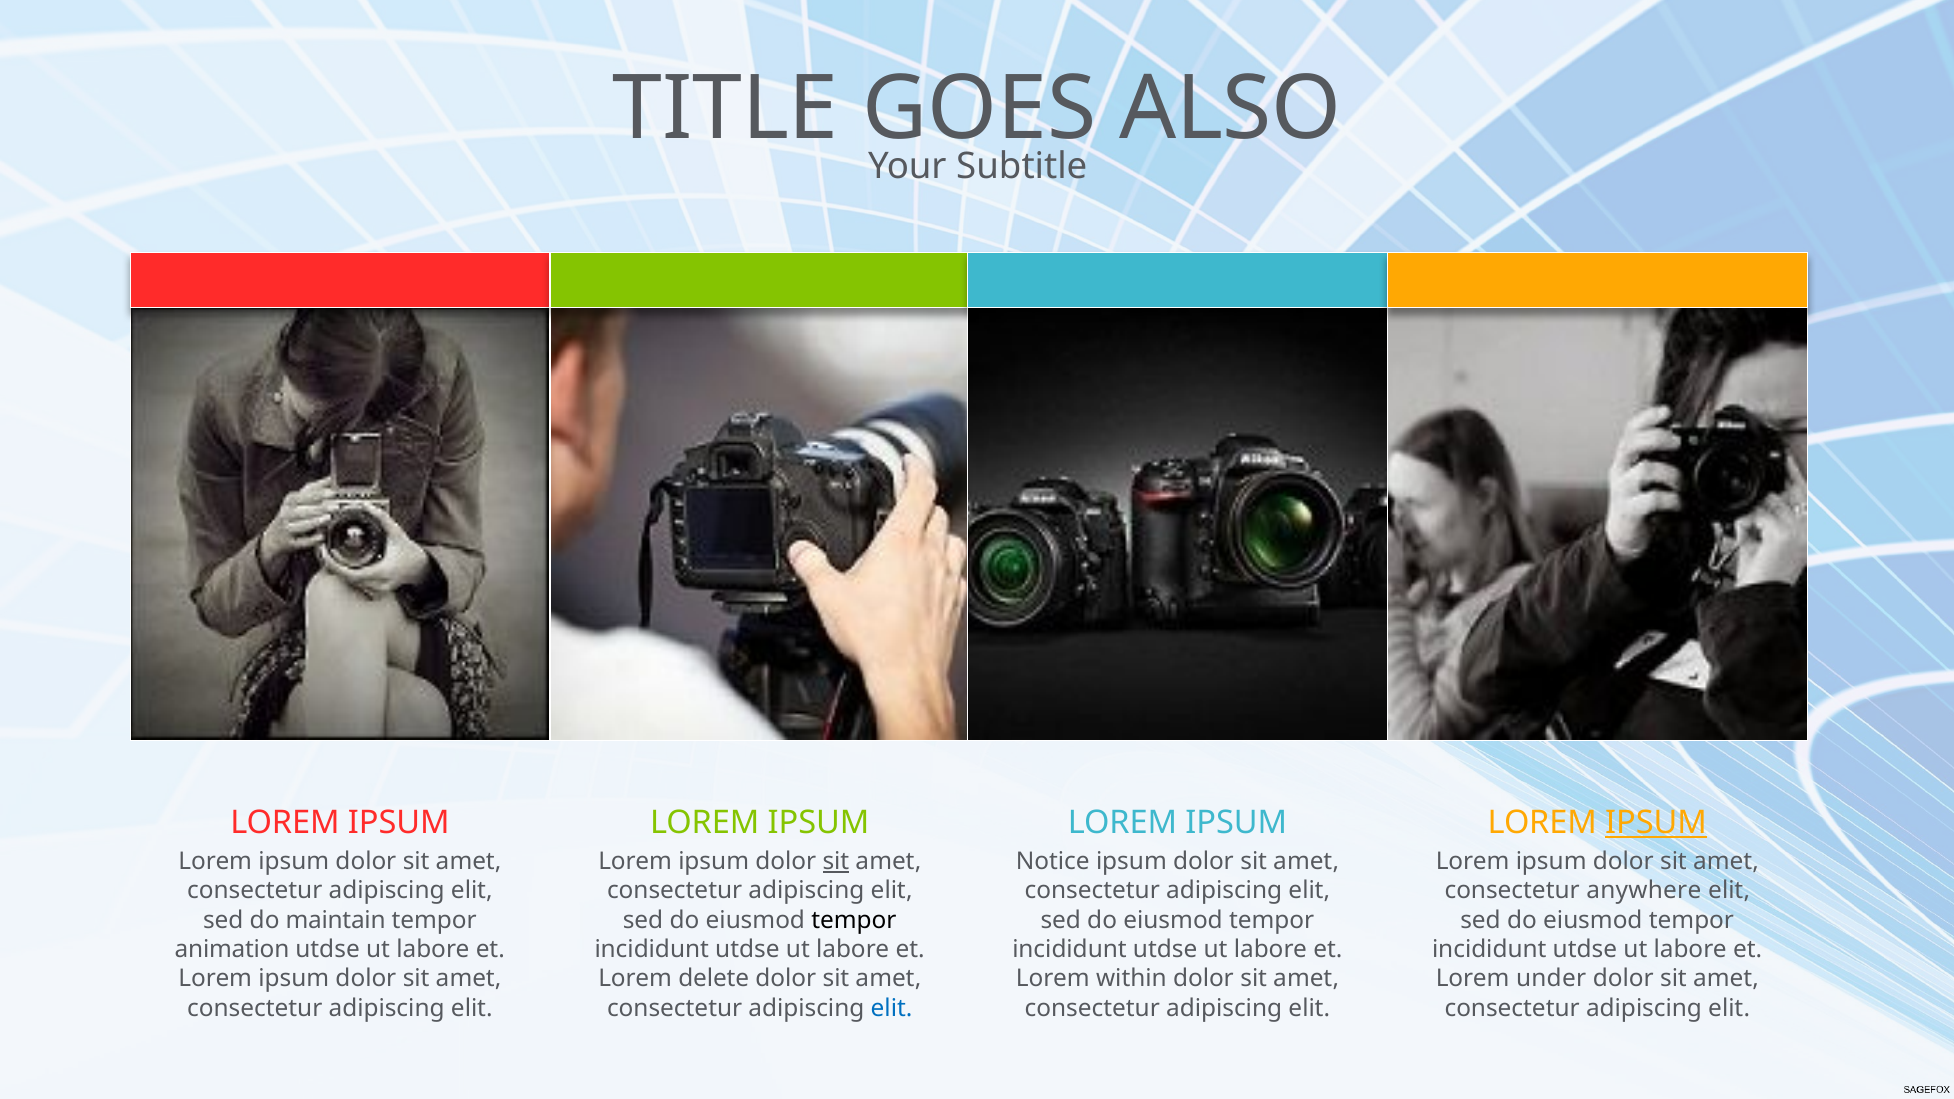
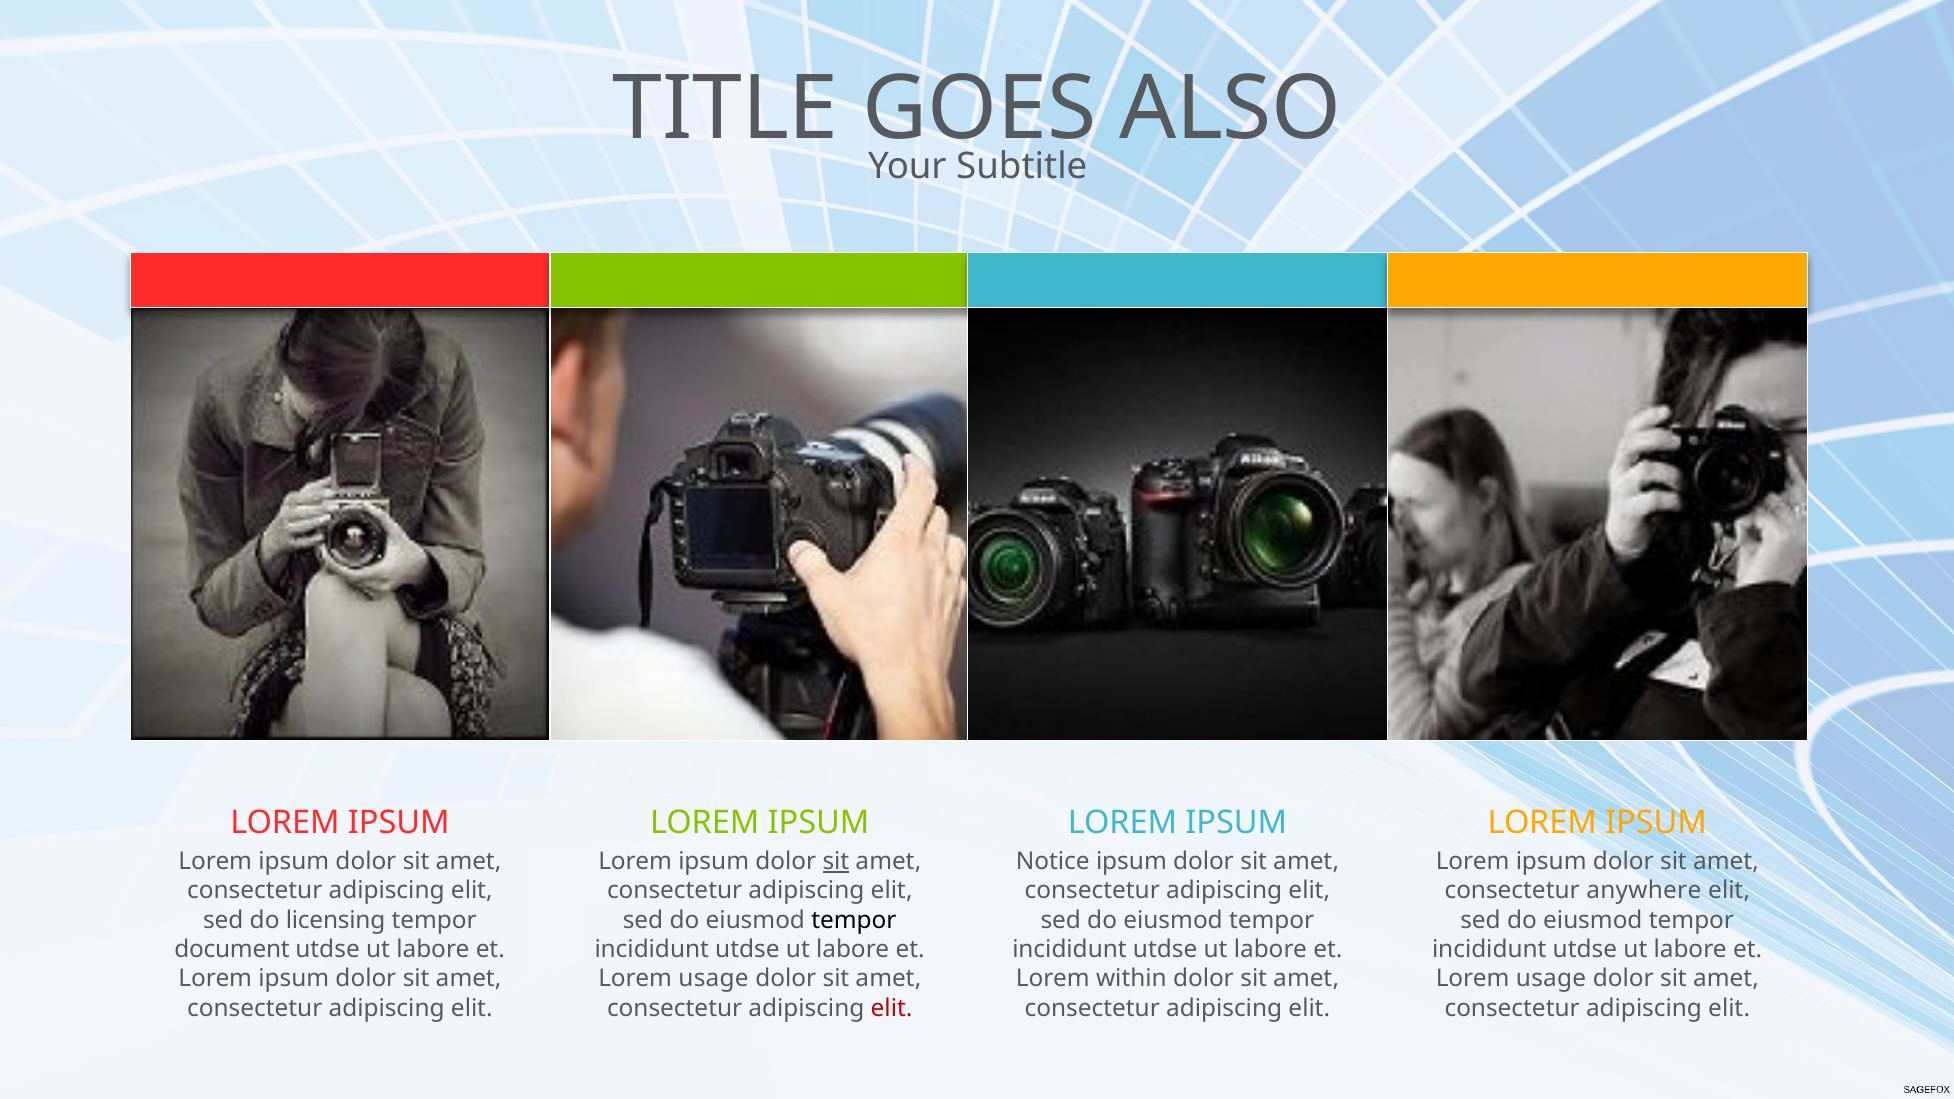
IPSUM at (1656, 823) underline: present -> none
maintain: maintain -> licensing
animation: animation -> document
delete at (714, 979): delete -> usage
under at (1551, 979): under -> usage
elit at (892, 1008) colour: blue -> red
